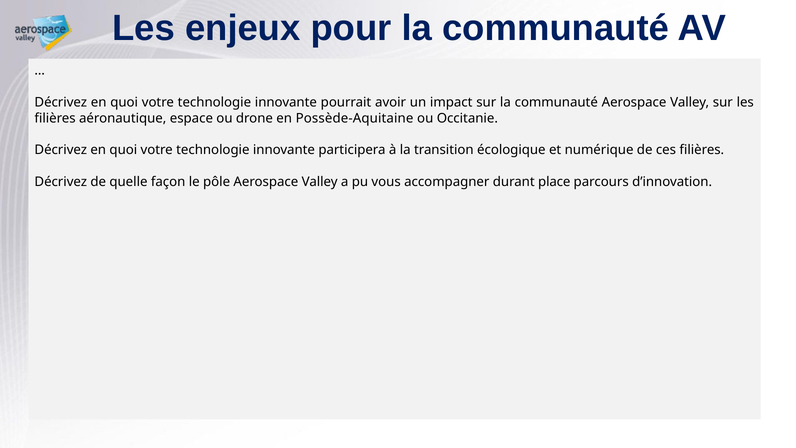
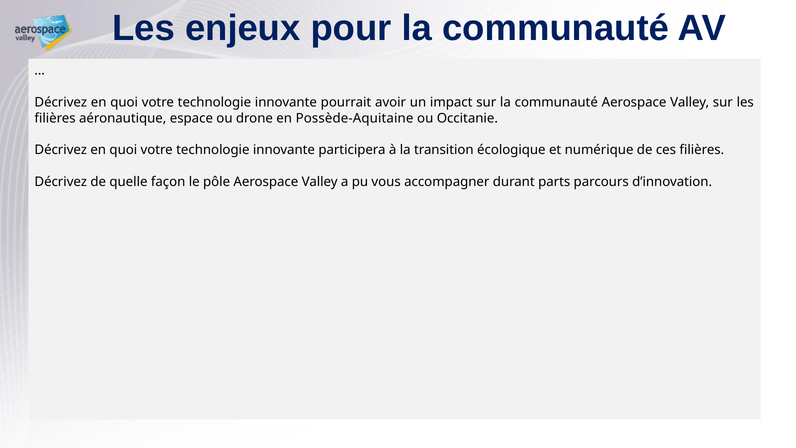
place: place -> parts
